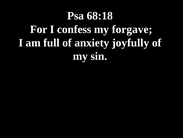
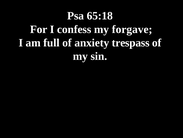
68:18: 68:18 -> 65:18
joyfully: joyfully -> trespass
